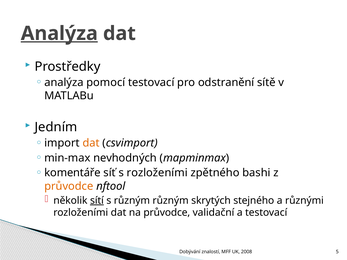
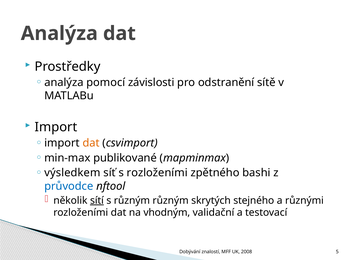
Analýza at (59, 33) underline: present -> none
pomocí testovací: testovací -> závislosti
Jedním at (56, 127): Jedním -> Import
nevhodných: nevhodných -> publikované
komentáře: komentáře -> výsledkem
průvodce at (69, 186) colour: orange -> blue
na průvodce: průvodce -> vhodným
